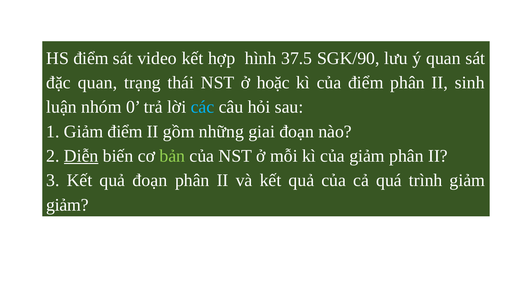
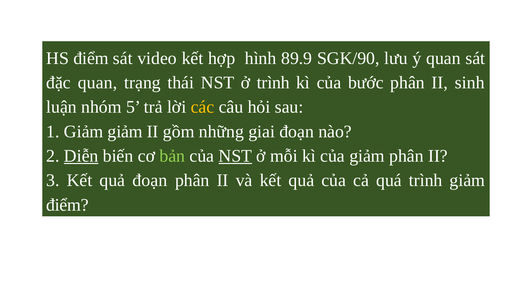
37.5: 37.5 -> 89.9
ở hoặc: hoặc -> trình
của điểm: điểm -> bước
0: 0 -> 5
các colour: light blue -> yellow
Giảm điểm: điểm -> giảm
NST at (235, 156) underline: none -> present
giảm at (68, 205): giảm -> điểm
